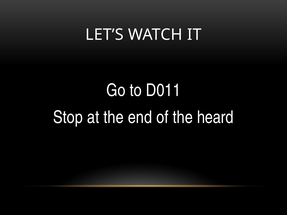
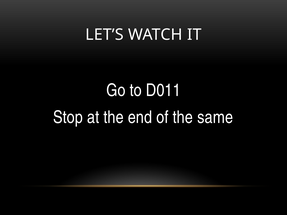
heard: heard -> same
